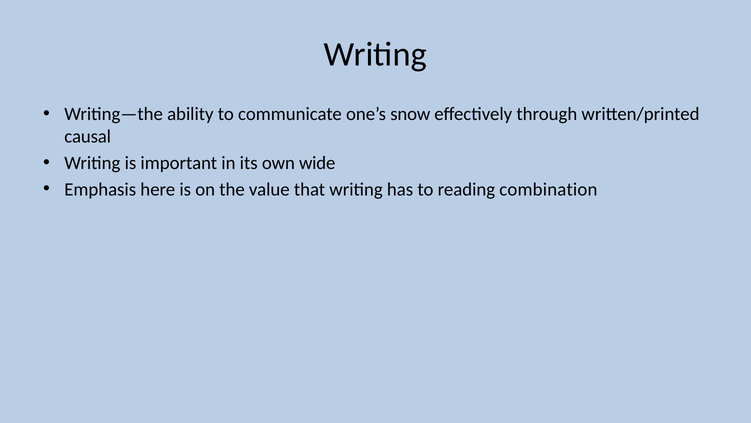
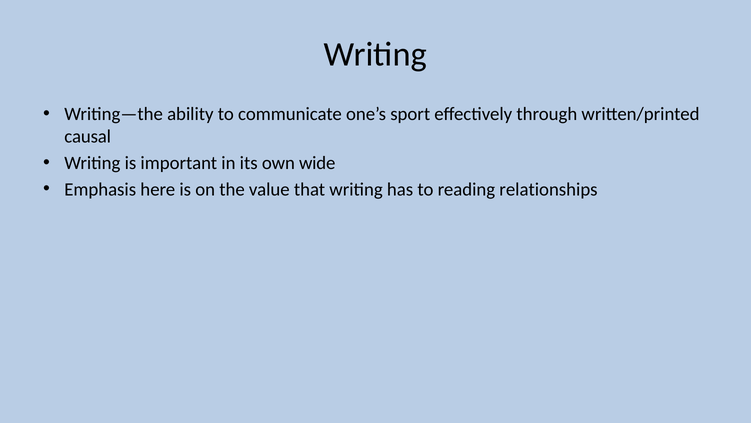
snow: snow -> sport
combination: combination -> relationships
